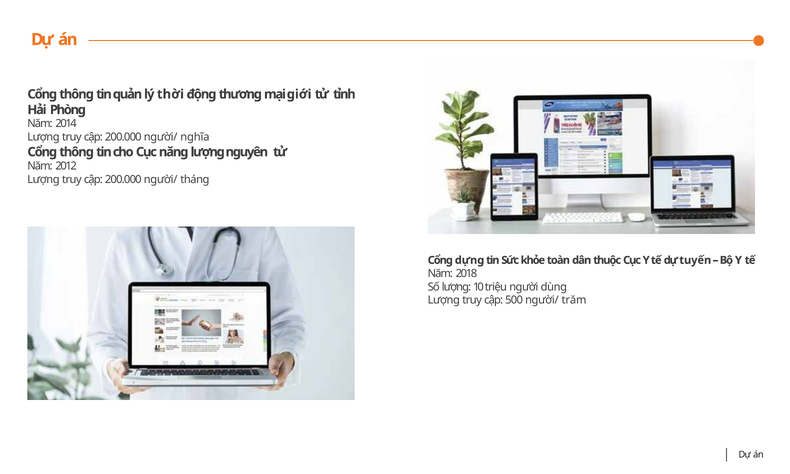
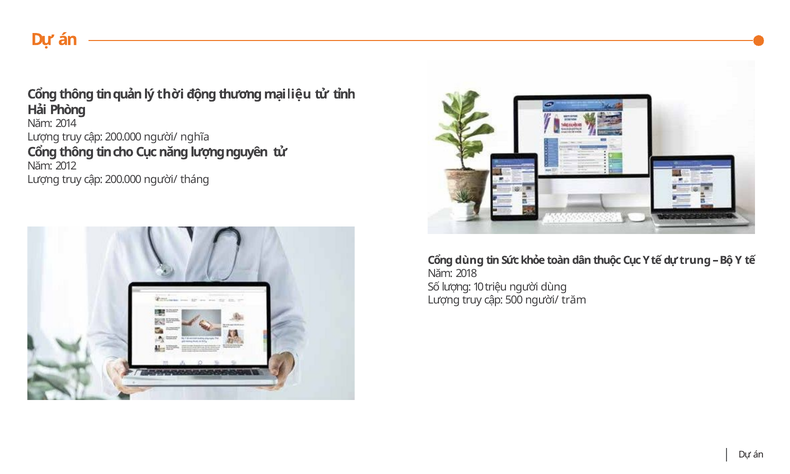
giới: giới -> liệu
Cổng dựng: dựng -> dùng
tuyến: tuyến -> trung
